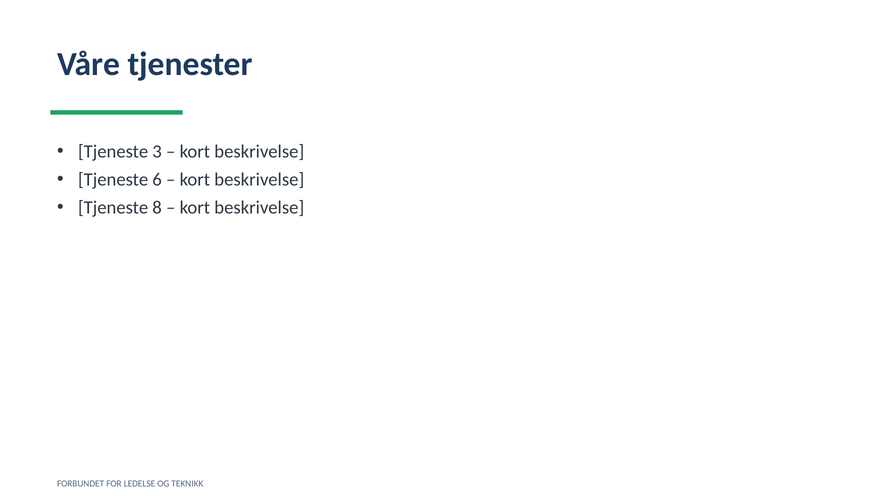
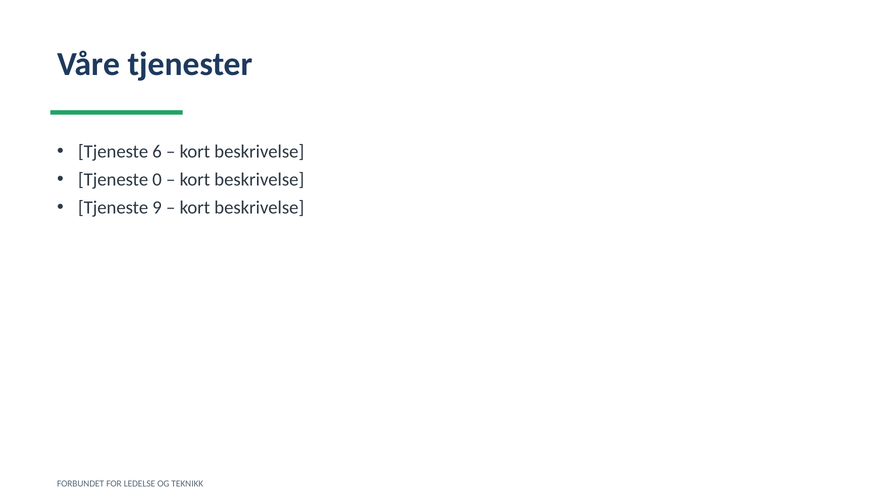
3: 3 -> 6
6: 6 -> 0
8: 8 -> 9
